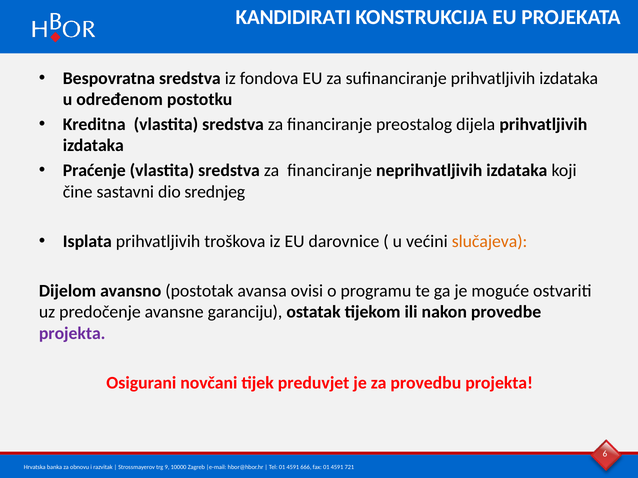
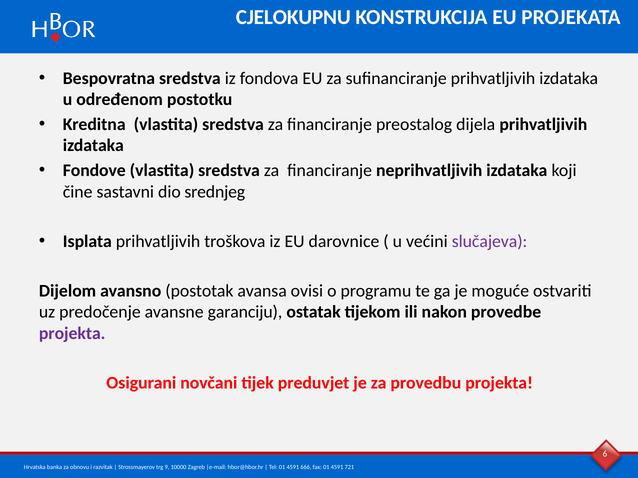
KANDIDIRATI: KANDIDIRATI -> CJELOKUPNU
Praćenje: Praćenje -> Fondove
slučajeva colour: orange -> purple
